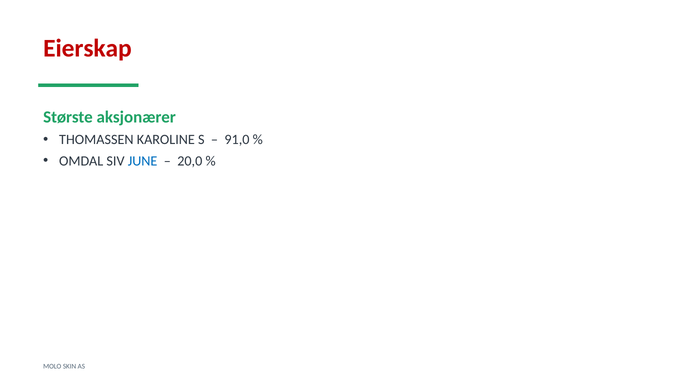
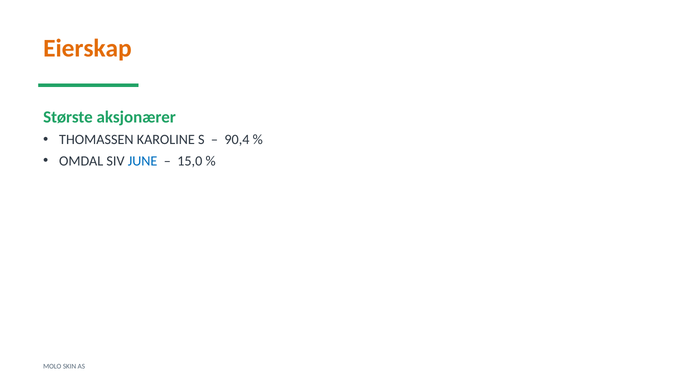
Eierskap colour: red -> orange
91,0: 91,0 -> 90,4
20,0: 20,0 -> 15,0
